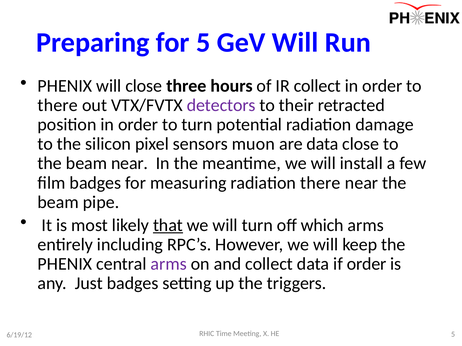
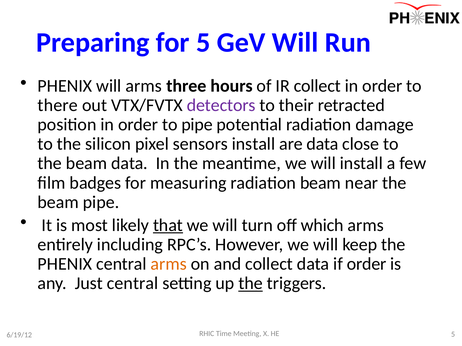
will close: close -> arms
to turn: turn -> pipe
sensors muon: muon -> install
beam near: near -> data
radiation there: there -> beam
arms at (169, 264) colour: purple -> orange
Just badges: badges -> central
the at (251, 284) underline: none -> present
